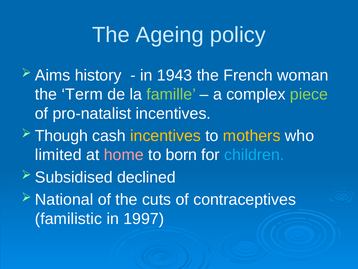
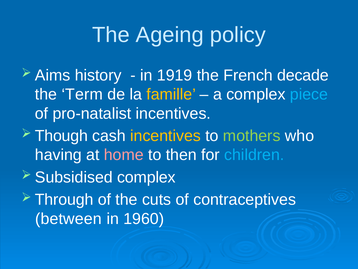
1943: 1943 -> 1919
woman: woman -> decade
famille colour: light green -> yellow
piece colour: light green -> light blue
mothers colour: yellow -> light green
limited: limited -> having
born: born -> then
Subsidised declined: declined -> complex
National: National -> Through
familistic: familistic -> between
1997: 1997 -> 1960
